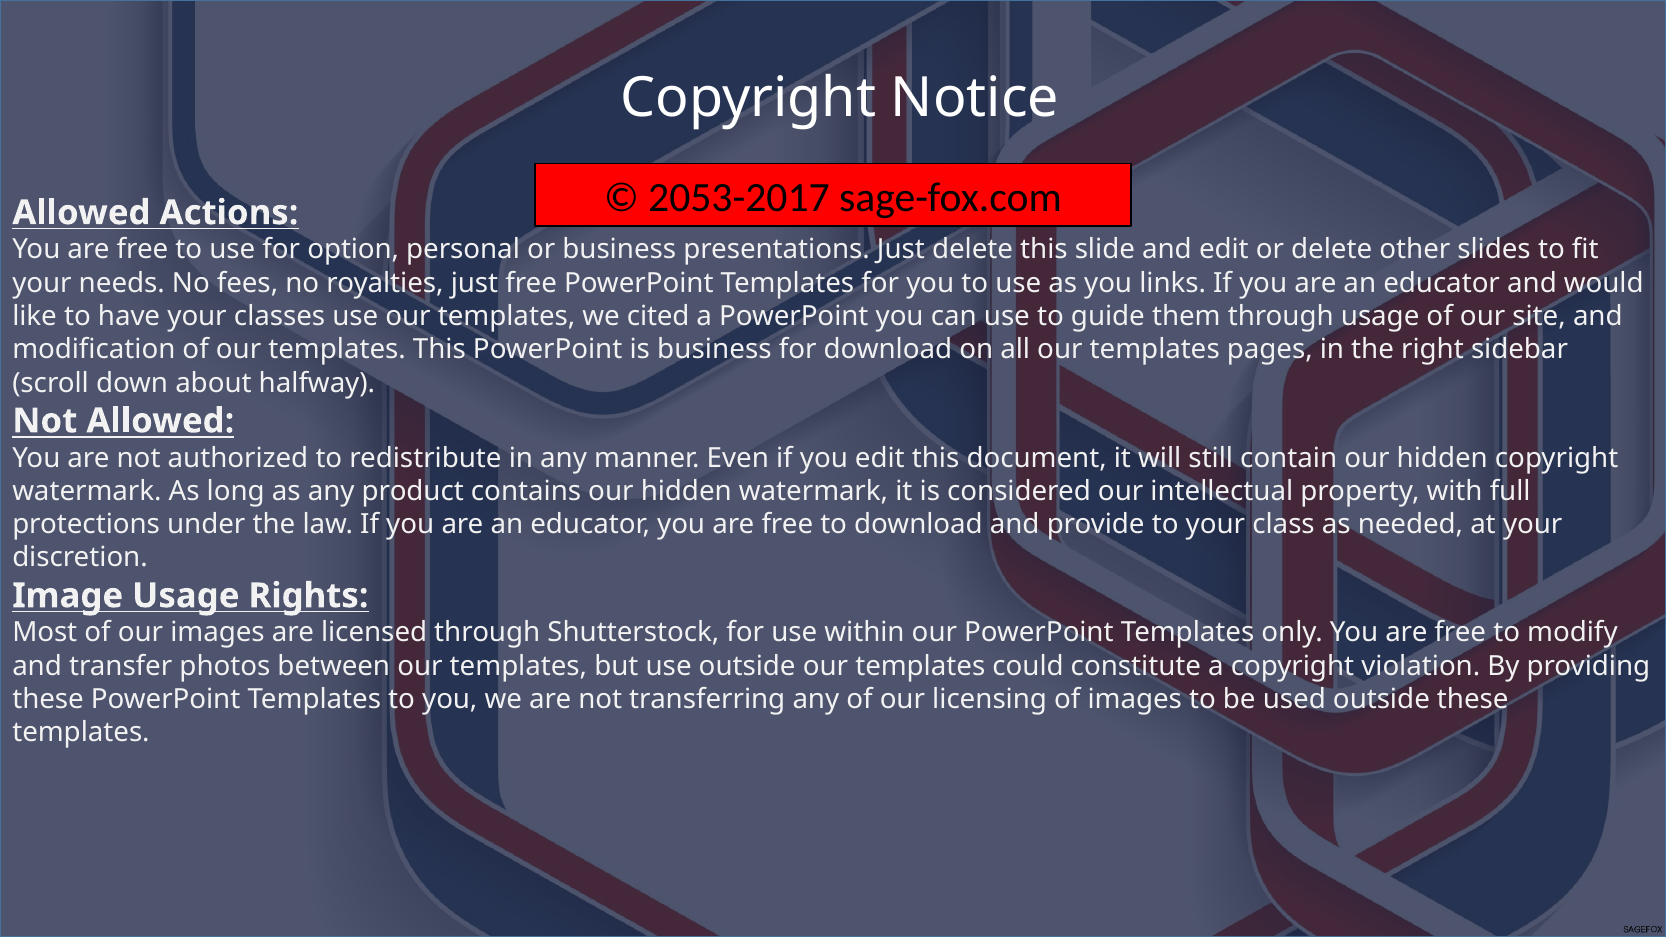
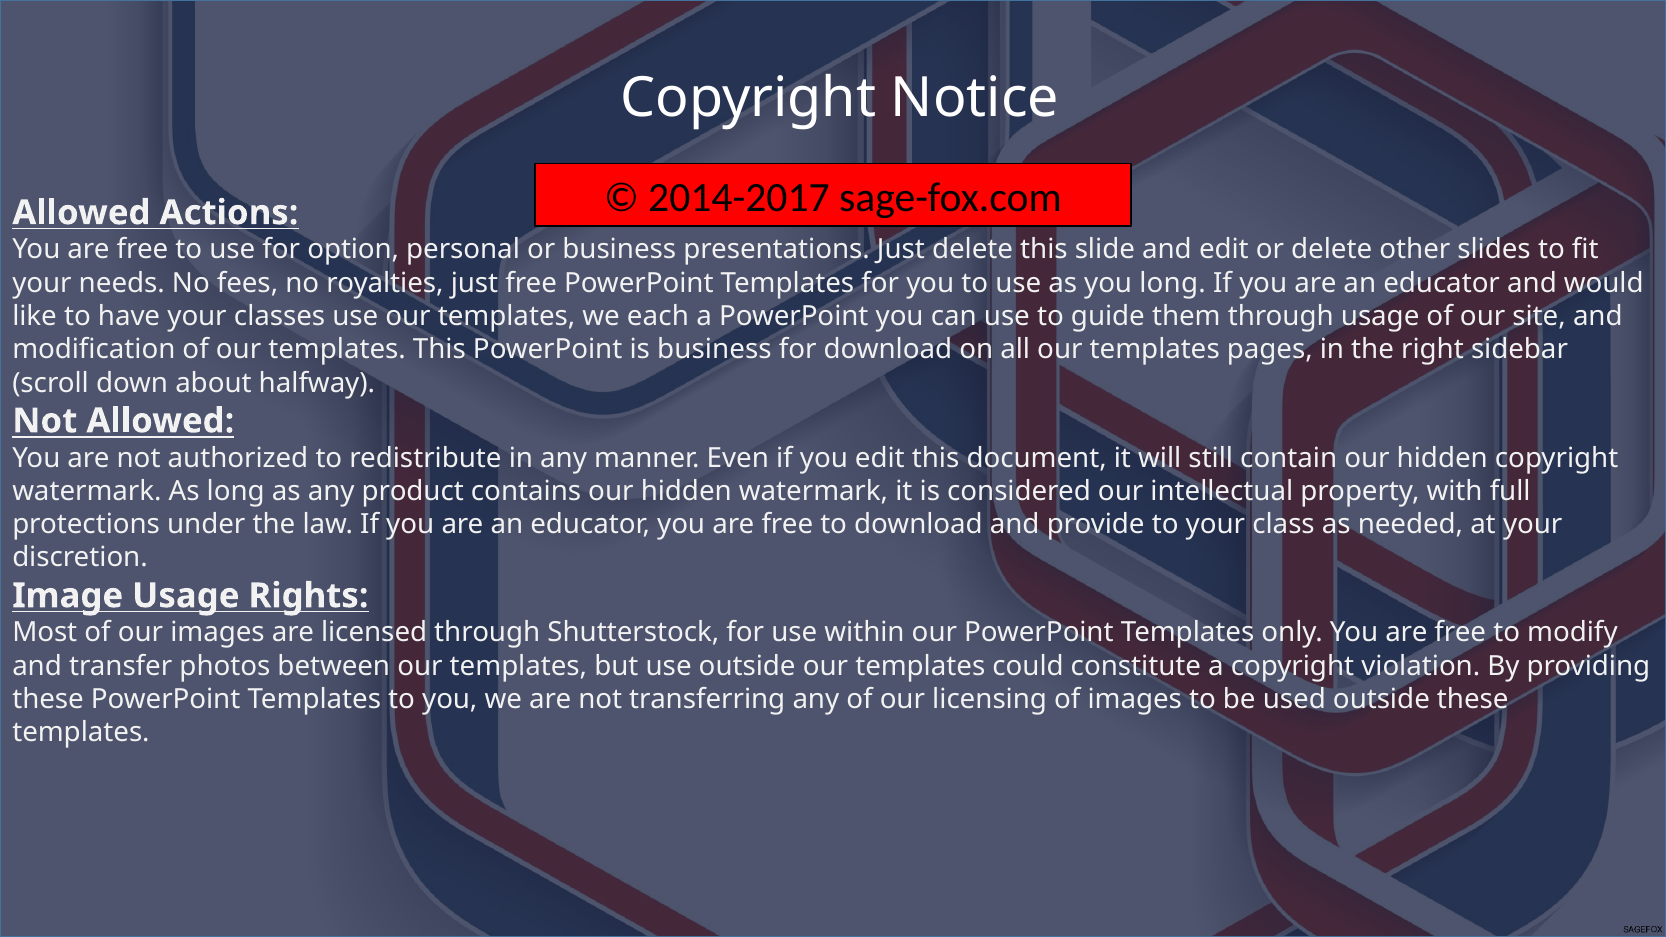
2053-2017: 2053-2017 -> 2014-2017
you links: links -> long
cited: cited -> each
